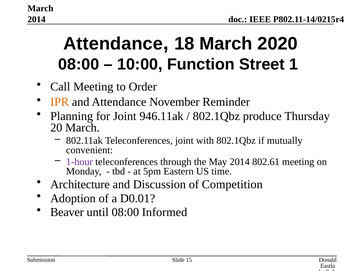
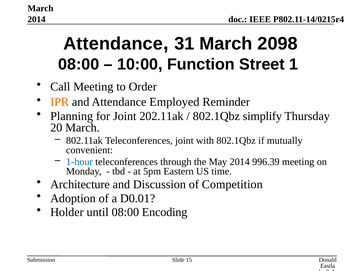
18: 18 -> 31
2020: 2020 -> 2098
November: November -> Employed
946.11ak: 946.11ak -> 202.11ak
produce: produce -> simplify
1-hour colour: purple -> blue
802.61: 802.61 -> 996.39
Beaver: Beaver -> Holder
Informed: Informed -> Encoding
